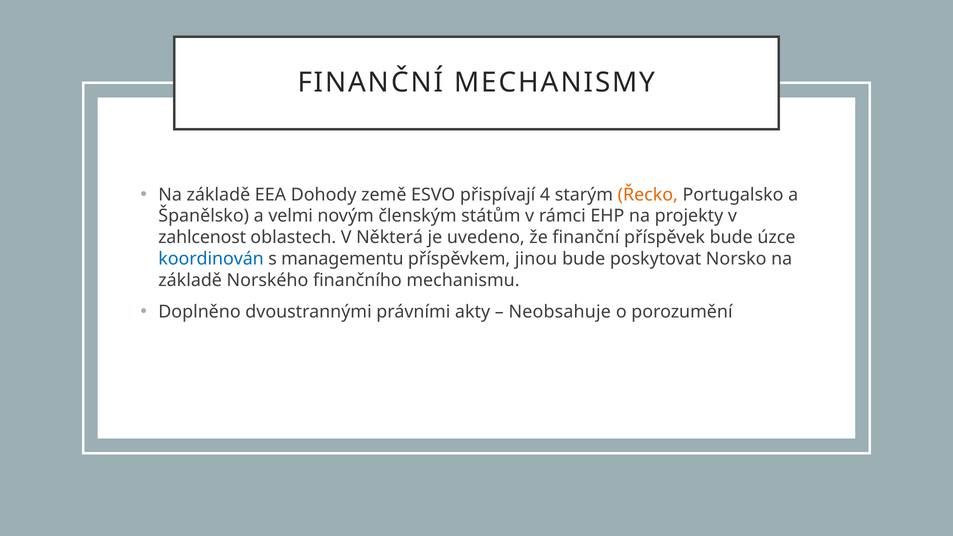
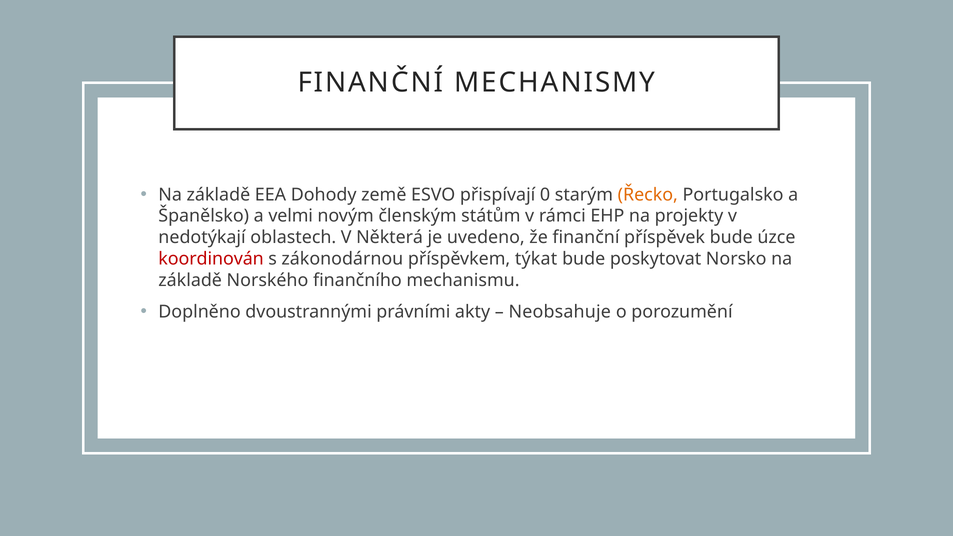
4: 4 -> 0
zahlcenost: zahlcenost -> nedotýkají
koordinován colour: blue -> red
managementu: managementu -> zákonodárnou
jinou: jinou -> týkat
